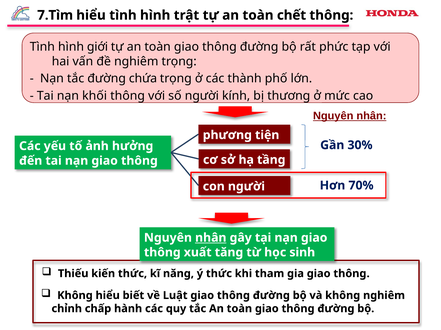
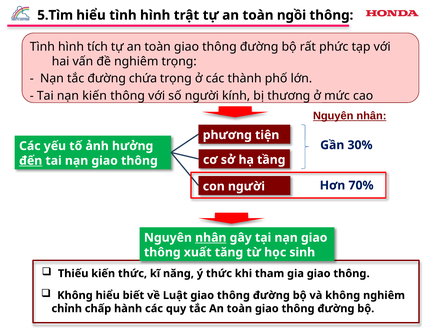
7.Tìm: 7.Tìm -> 5.Tìm
chết: chết -> ngồi
giới: giới -> tích
nạn khối: khối -> kiến
đến underline: none -> present
